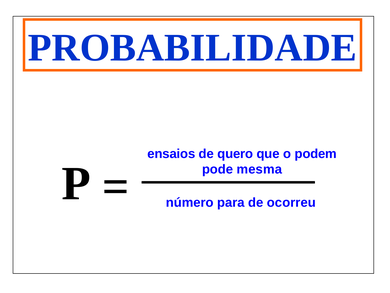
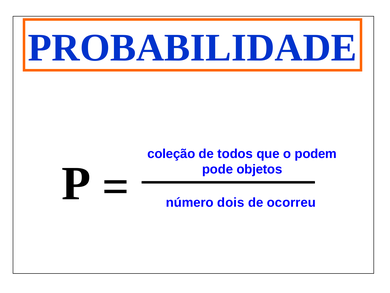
ensaios: ensaios -> coleção
quero: quero -> todos
mesma: mesma -> objetos
para: para -> dois
